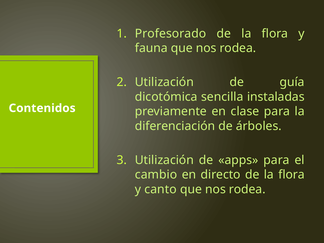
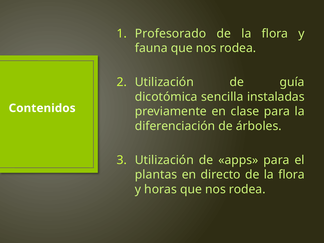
cambio: cambio -> plantas
canto: canto -> horas
